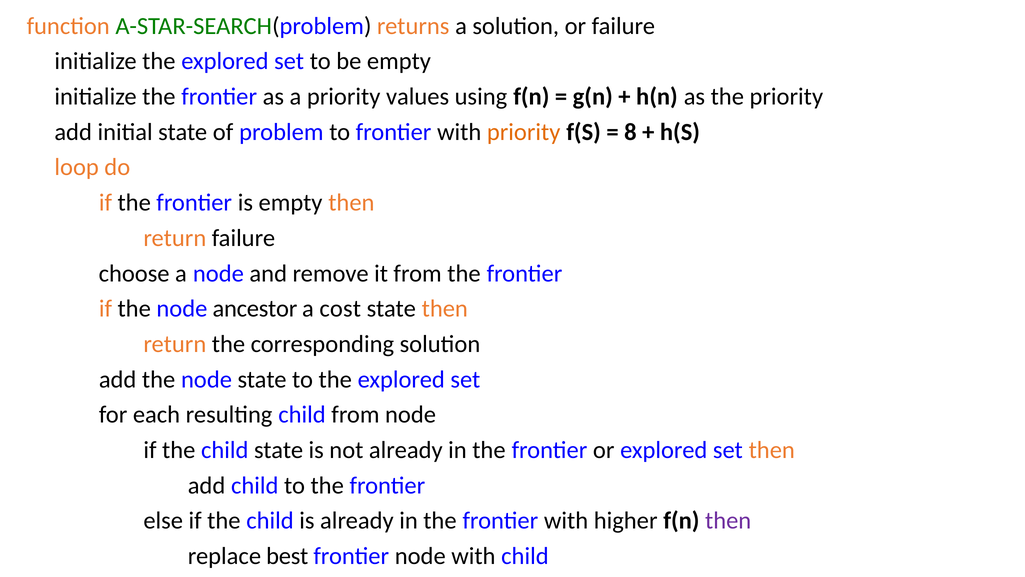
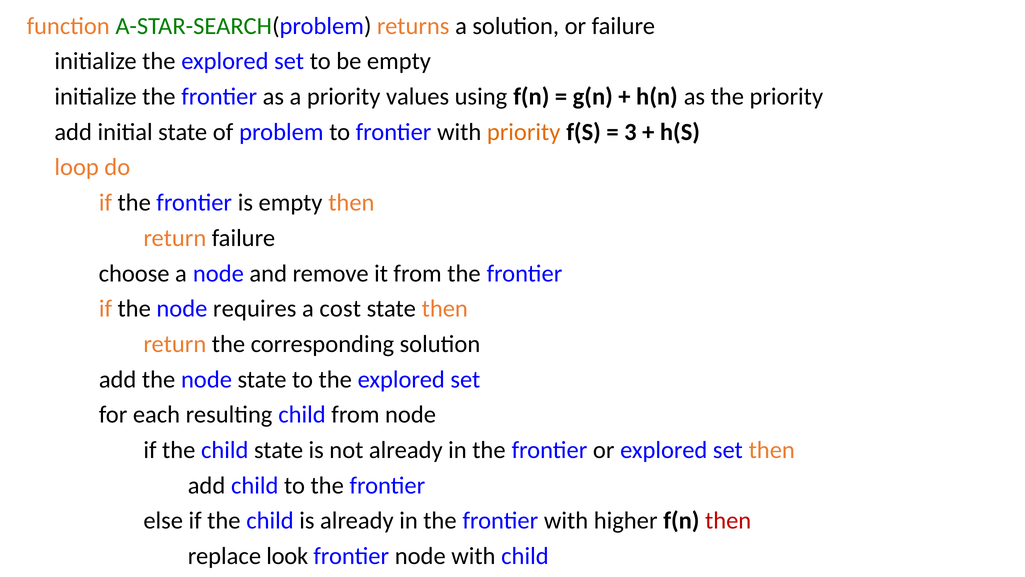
8: 8 -> 3
ancestor: ancestor -> requires
then at (728, 520) colour: purple -> red
best: best -> look
